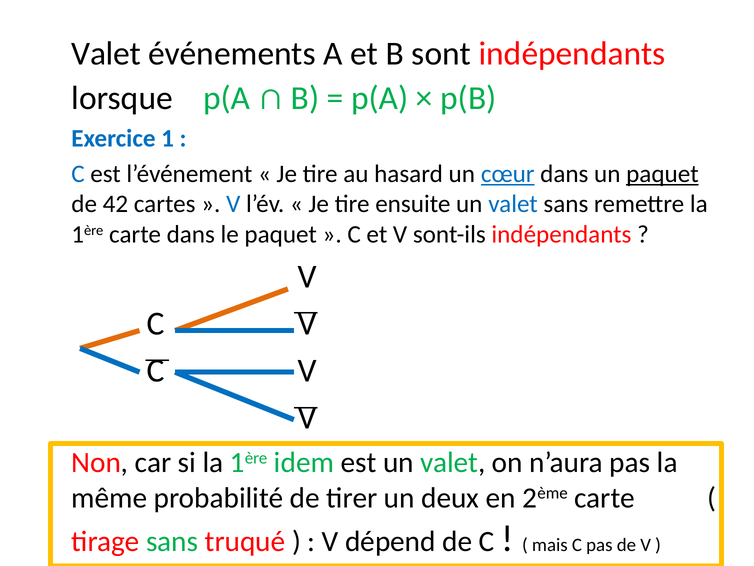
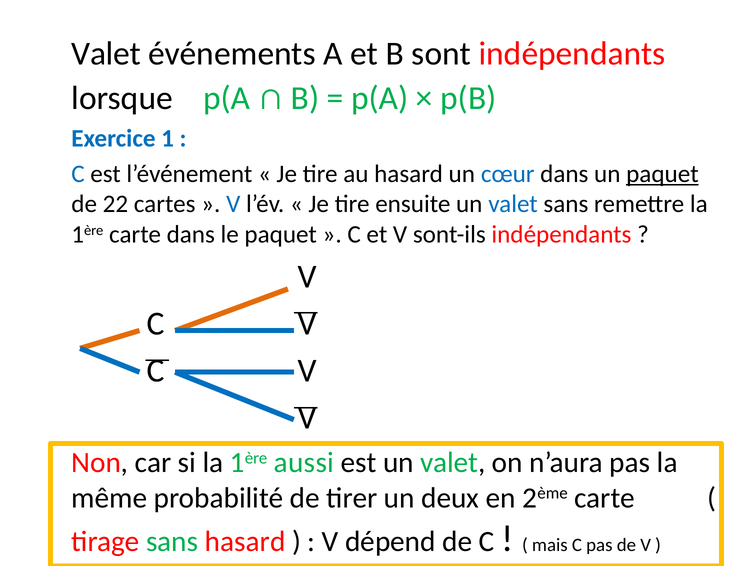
cœur underline: present -> none
42: 42 -> 22
idem: idem -> aussi
sans truqué: truqué -> hasard
